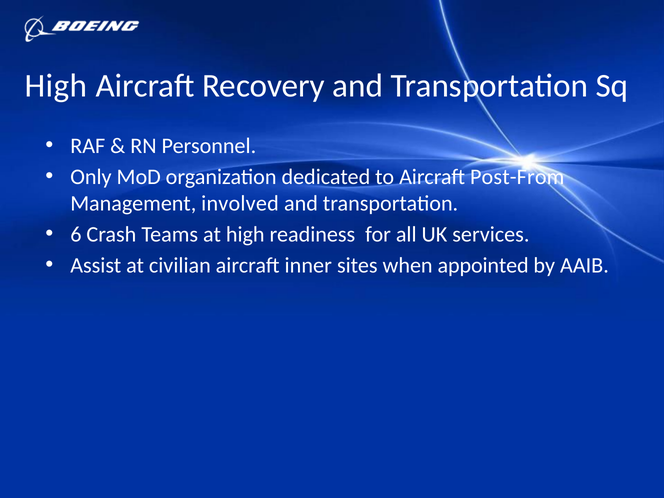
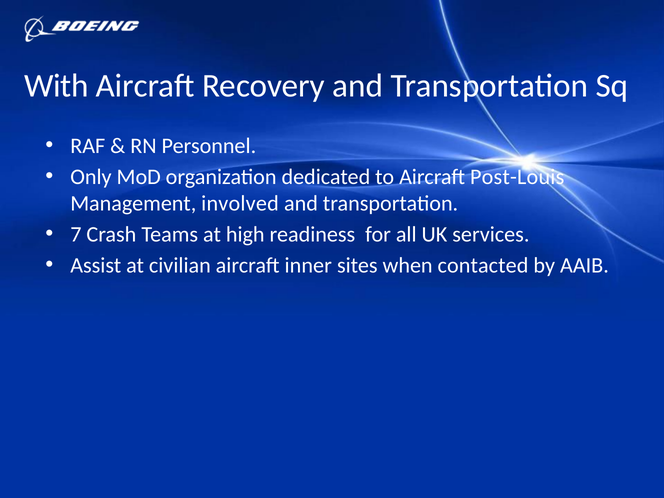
High at (56, 86): High -> With
Post-From: Post-From -> Post-Louis
6: 6 -> 7
appointed: appointed -> contacted
